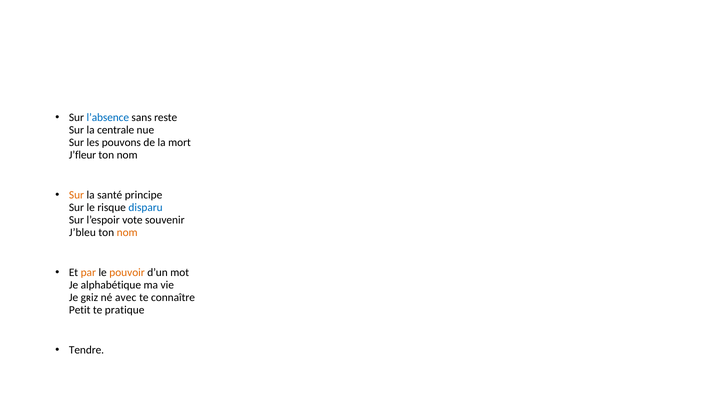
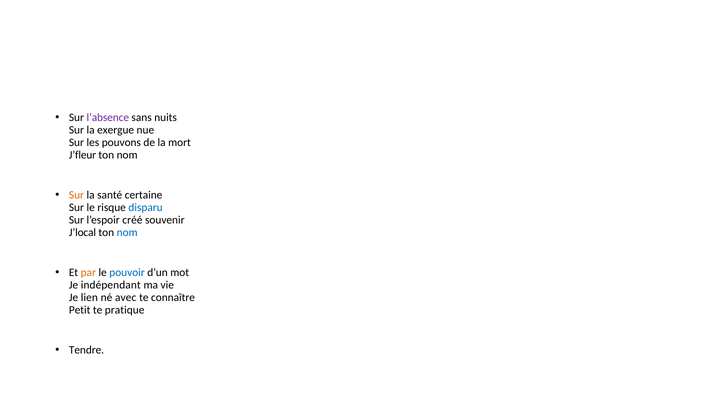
l’absence colour: blue -> purple
reste: reste -> nuits
centrale: centrale -> exergue
principe: principe -> certaine
vote: vote -> créé
J’bleu: J’bleu -> J’local
nom at (127, 233) colour: orange -> blue
pouvoir colour: orange -> blue
alphabétique: alphabétique -> indépendant
gʀiz: gʀiz -> lien
